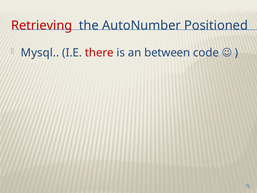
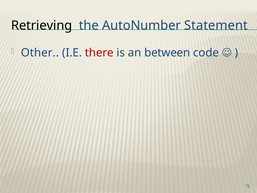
Retrieving colour: red -> black
Positioned: Positioned -> Statement
Mysql: Mysql -> Other
